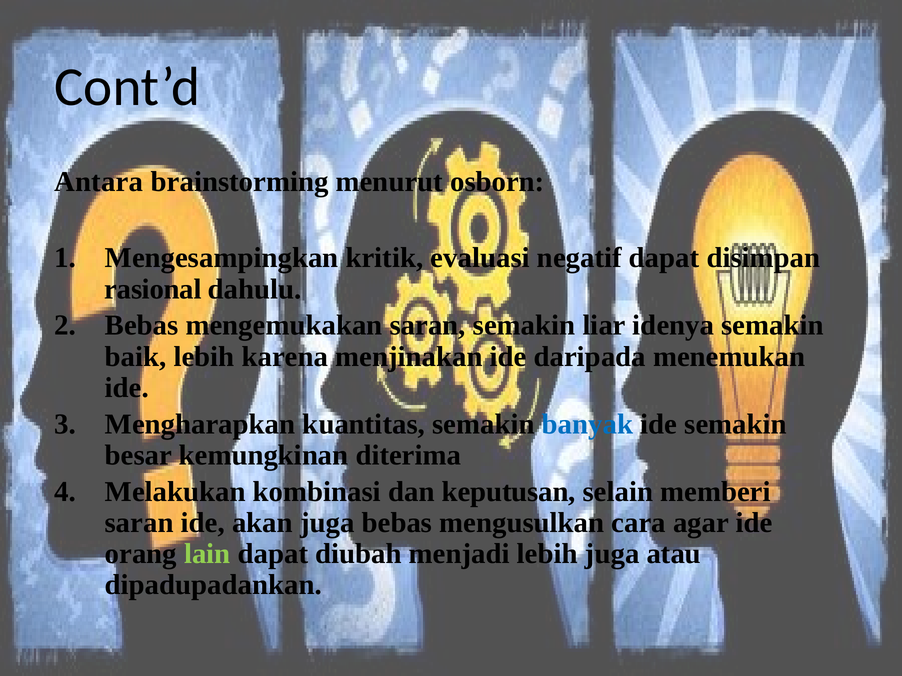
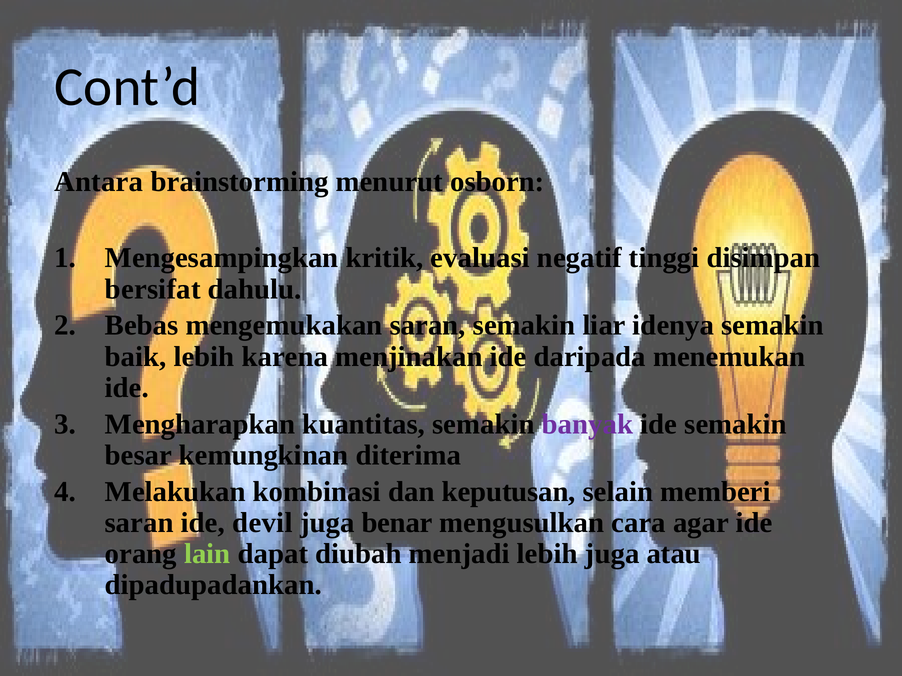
negatif dapat: dapat -> tinggi
rasional: rasional -> bersifat
banyak colour: blue -> purple
akan: akan -> devil
juga bebas: bebas -> benar
